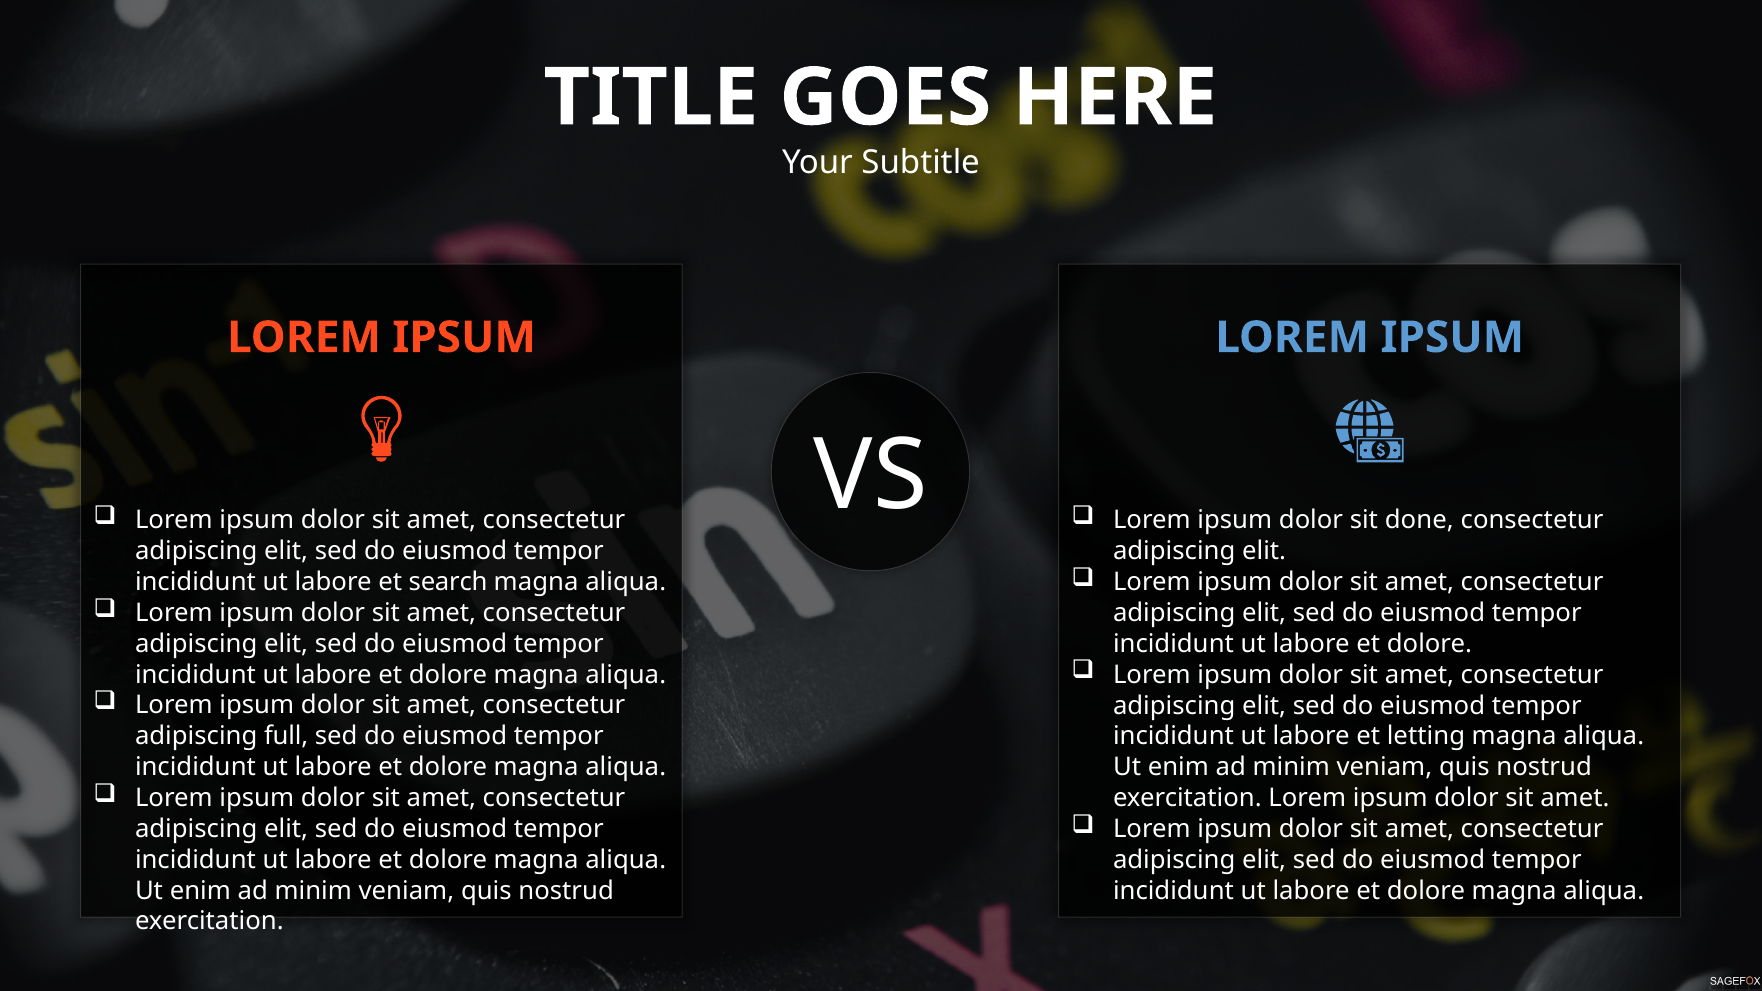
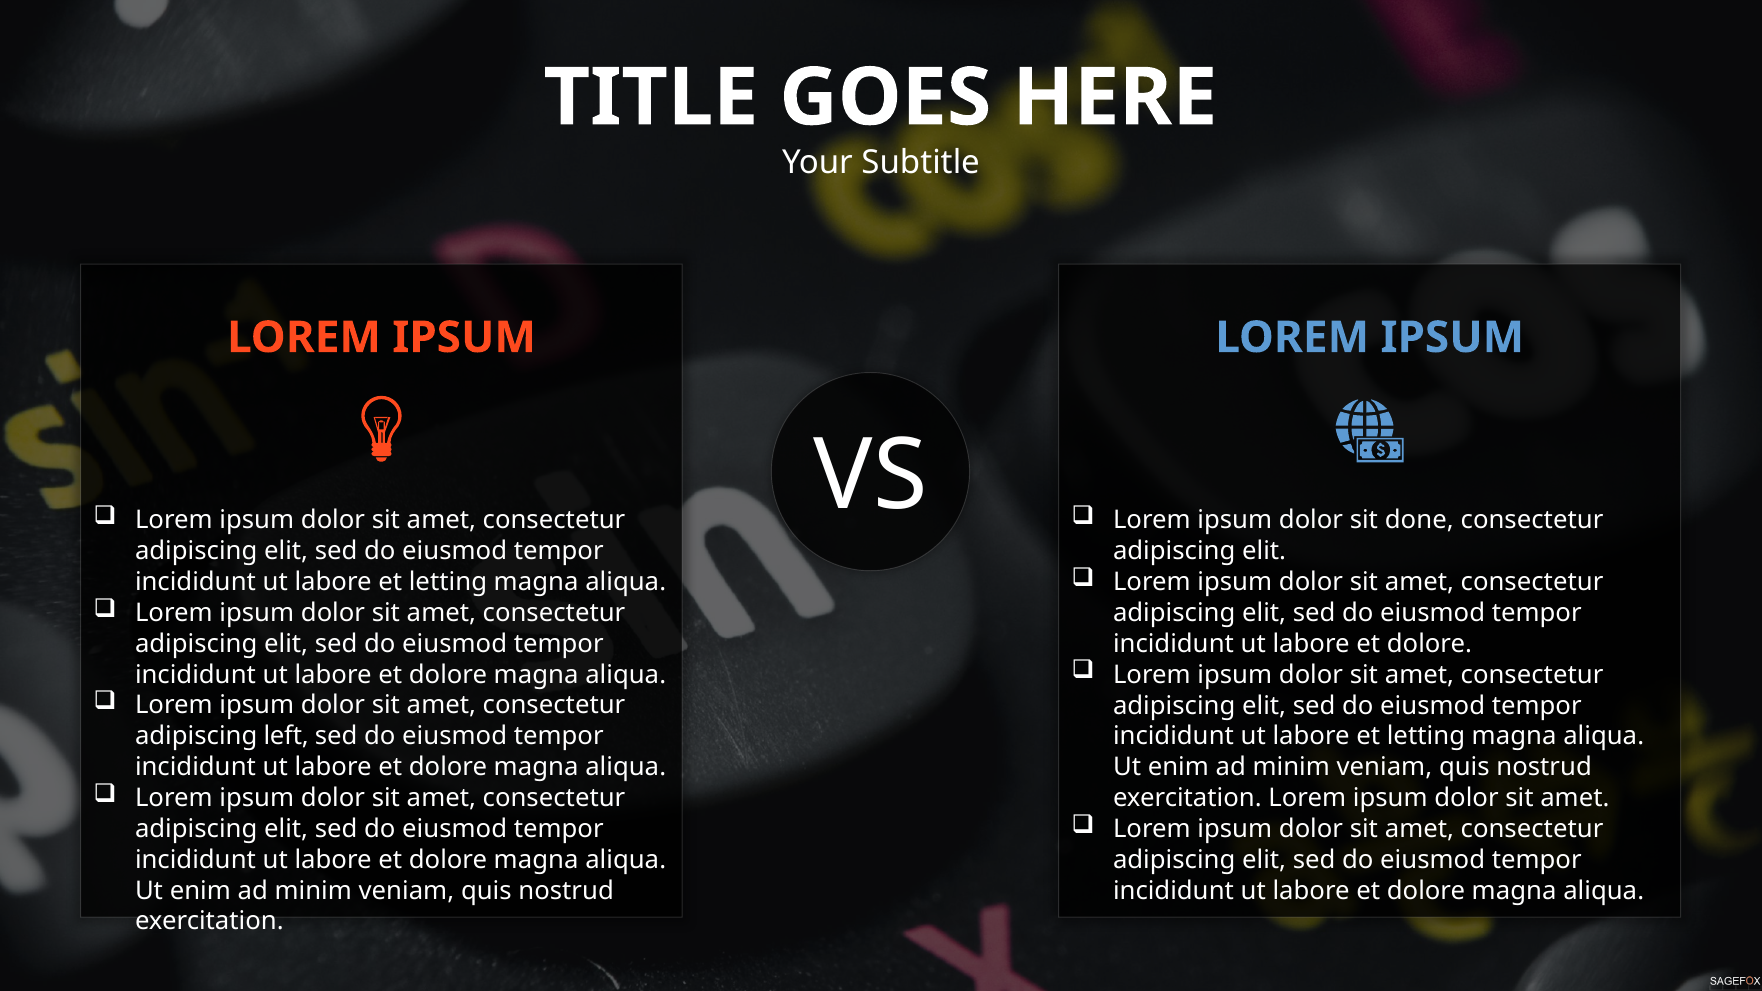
search at (448, 582): search -> letting
full: full -> left
